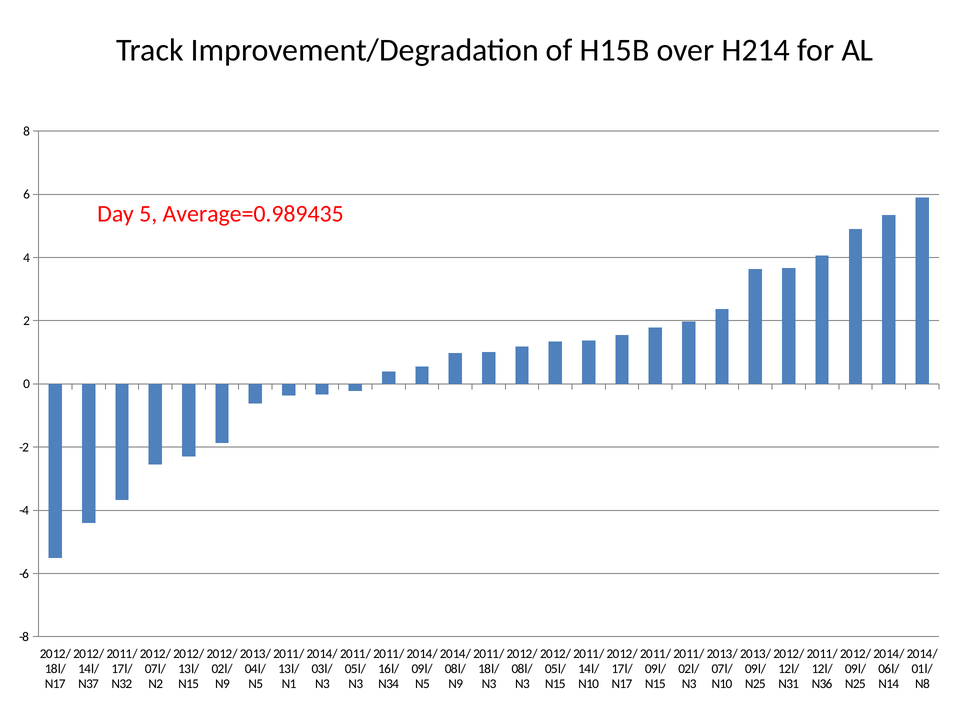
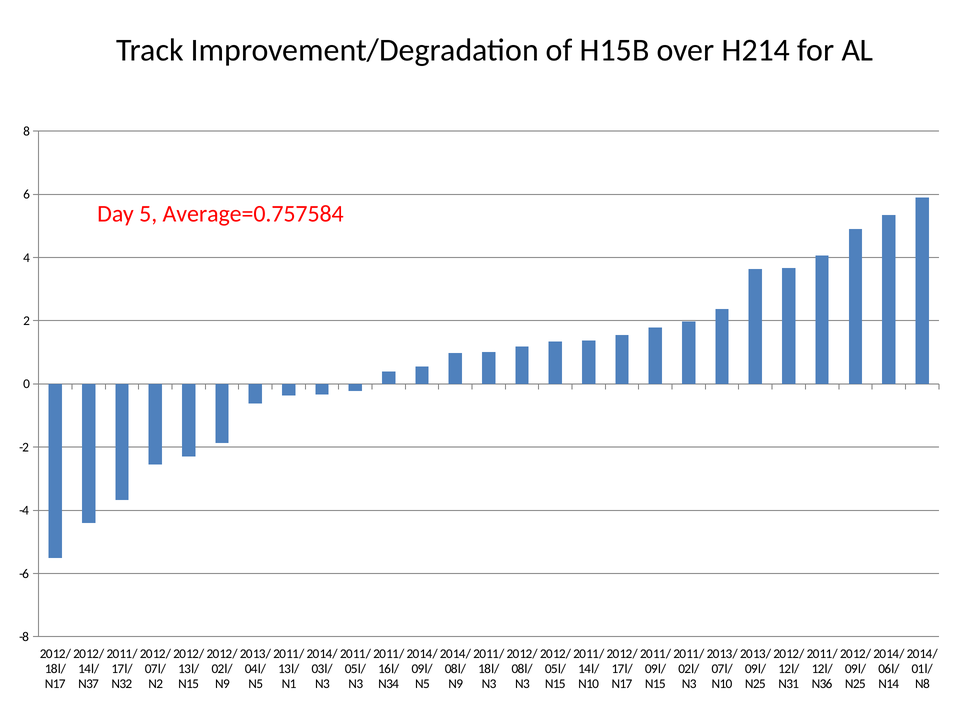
Average=0.989435: Average=0.989435 -> Average=0.757584
